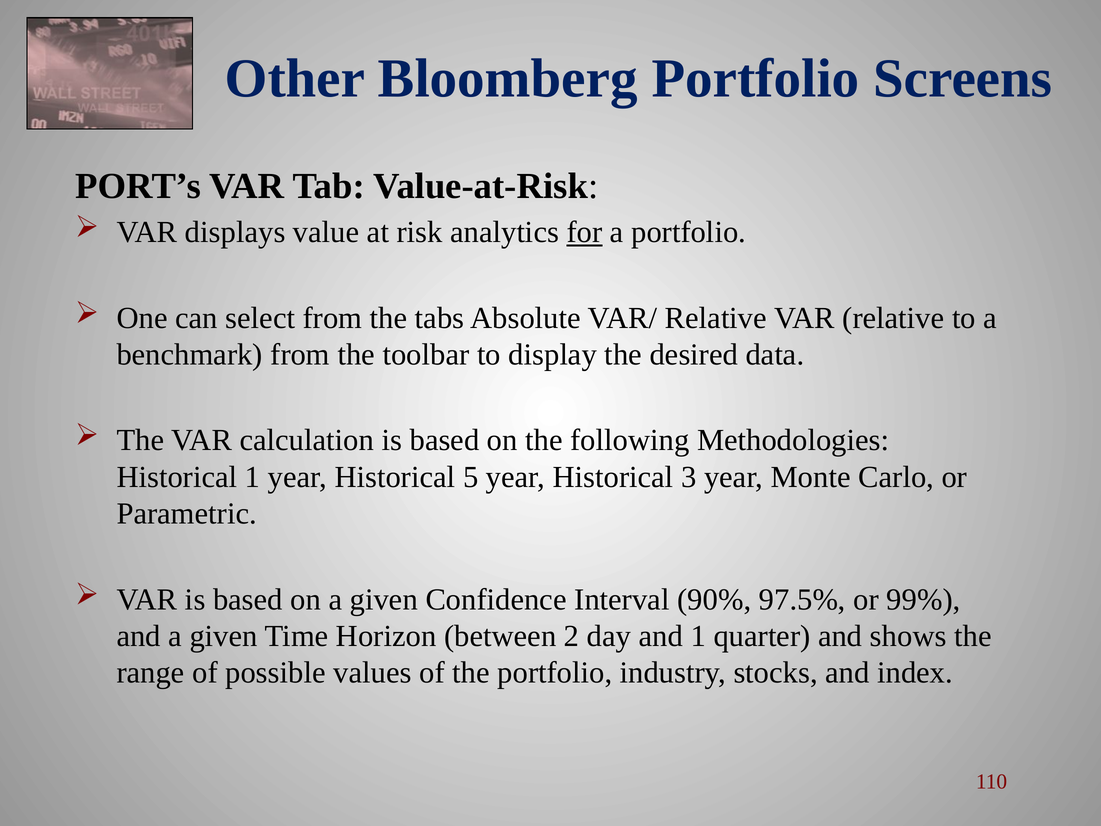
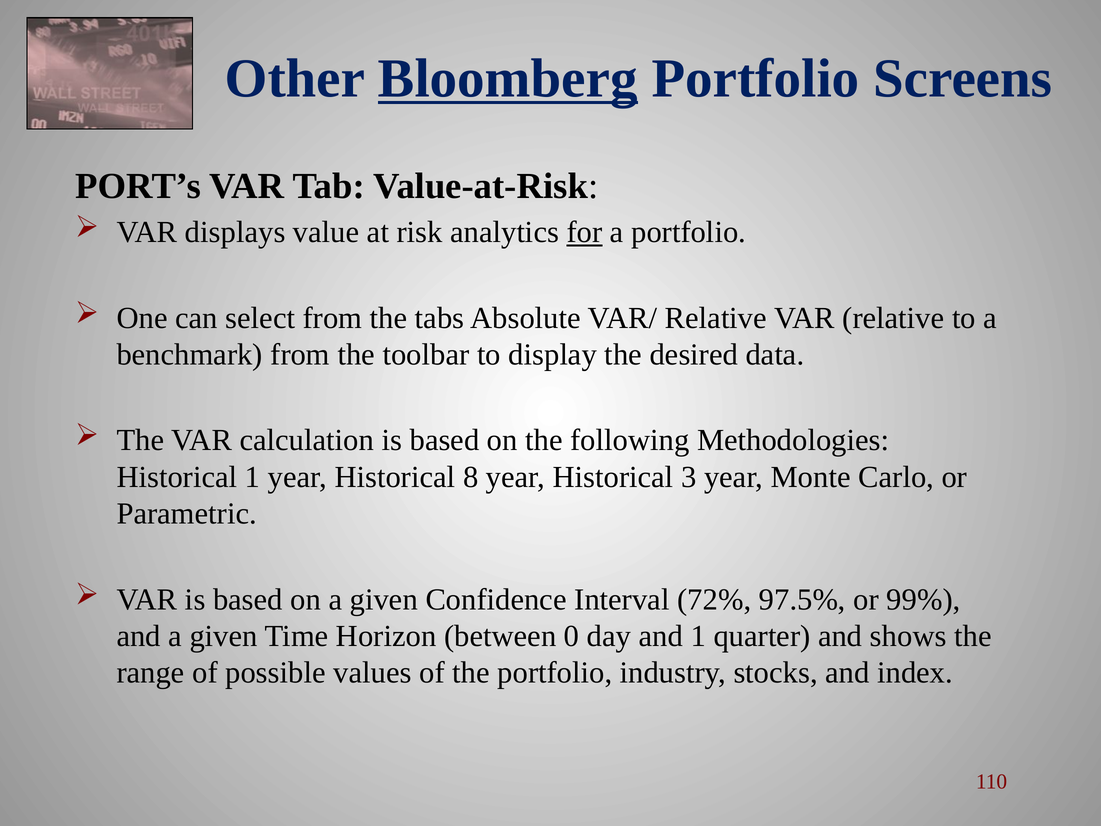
Bloomberg underline: none -> present
5: 5 -> 8
90%: 90% -> 72%
2: 2 -> 0
